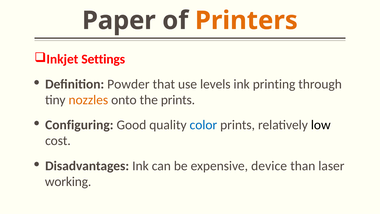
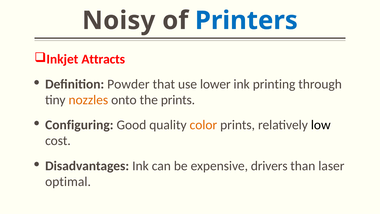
Paper: Paper -> Noisy
Printers colour: orange -> blue
Settings: Settings -> Attracts
levels: levels -> lower
color colour: blue -> orange
device: device -> drivers
working: working -> optimal
